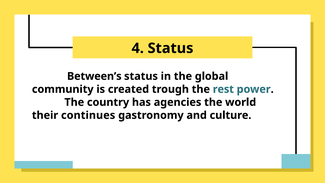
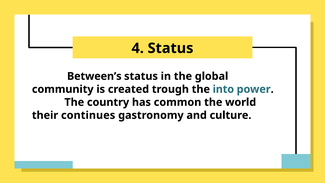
rest: rest -> into
agencies: agencies -> common
